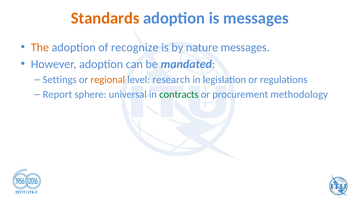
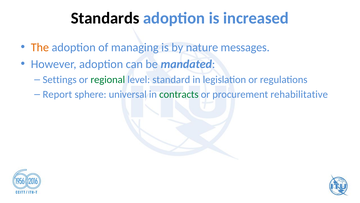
Standards colour: orange -> black
is messages: messages -> increased
recognize: recognize -> managing
regional colour: orange -> green
research: research -> standard
methodology: methodology -> rehabilitative
